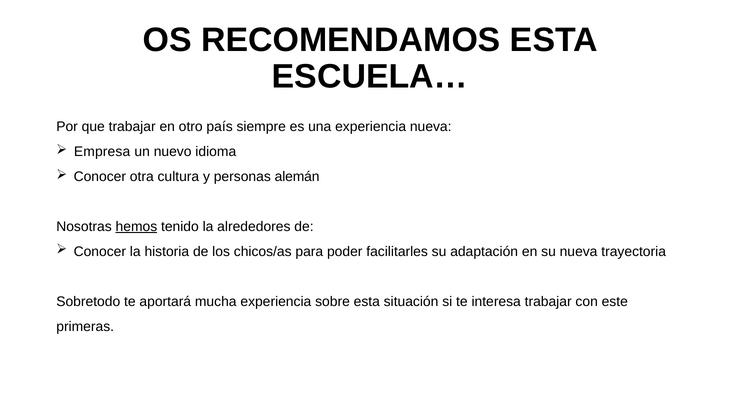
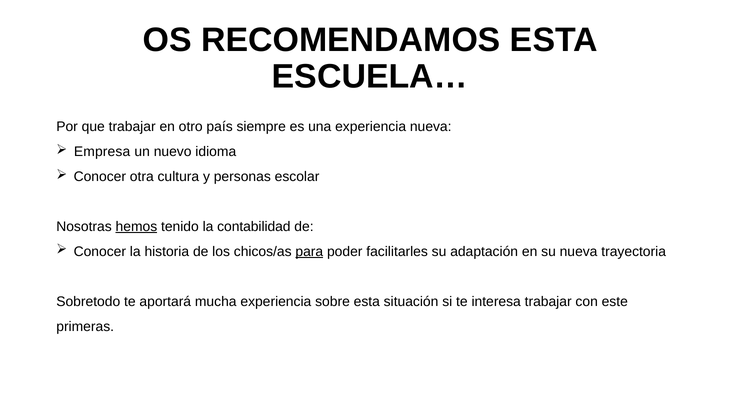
alemán: alemán -> escolar
alrededores: alrededores -> contabilidad
para underline: none -> present
